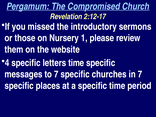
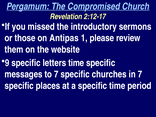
Nursery: Nursery -> Antipas
4: 4 -> 9
